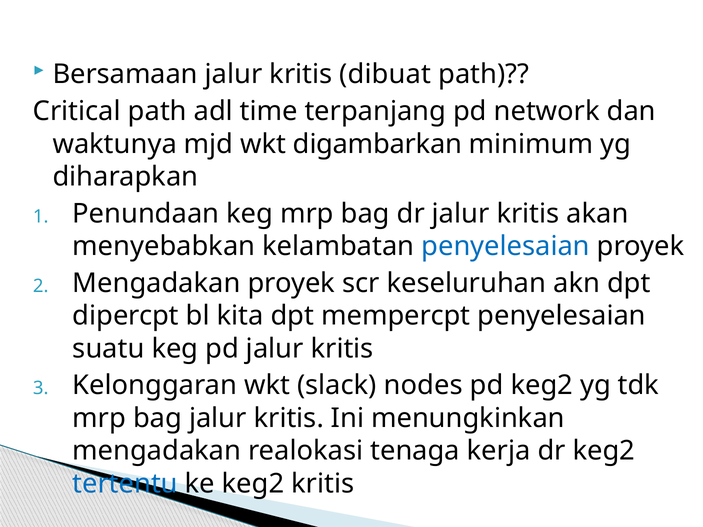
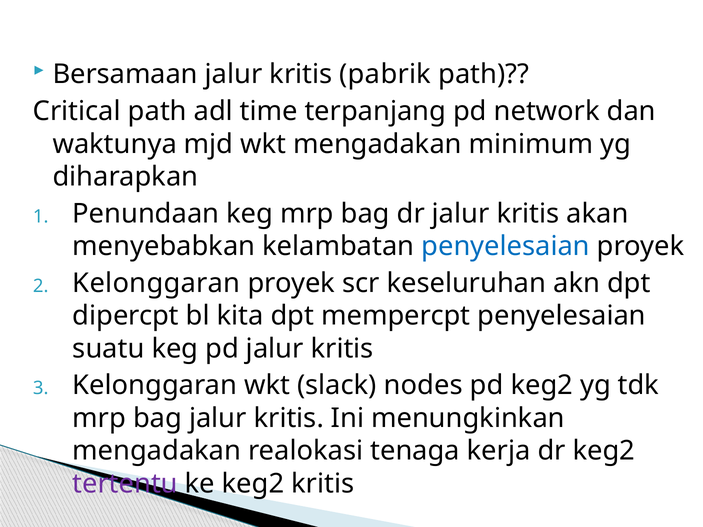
dibuat: dibuat -> pabrik
wkt digambarkan: digambarkan -> mengadakan
Mengadakan at (157, 283): Mengadakan -> Kelonggaran
tertentu colour: blue -> purple
